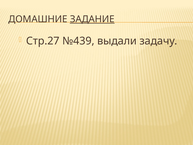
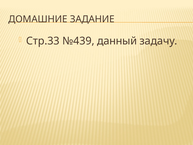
ЗАДАНИЕ underline: present -> none
Стр.27: Стр.27 -> Стр.33
выдали: выдали -> данный
